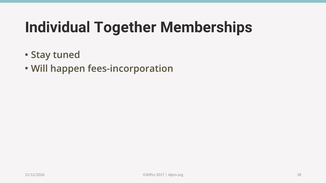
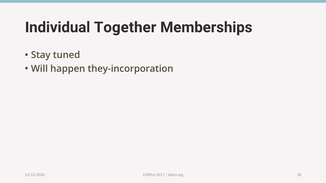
fees-incorporation: fees-incorporation -> they-incorporation
